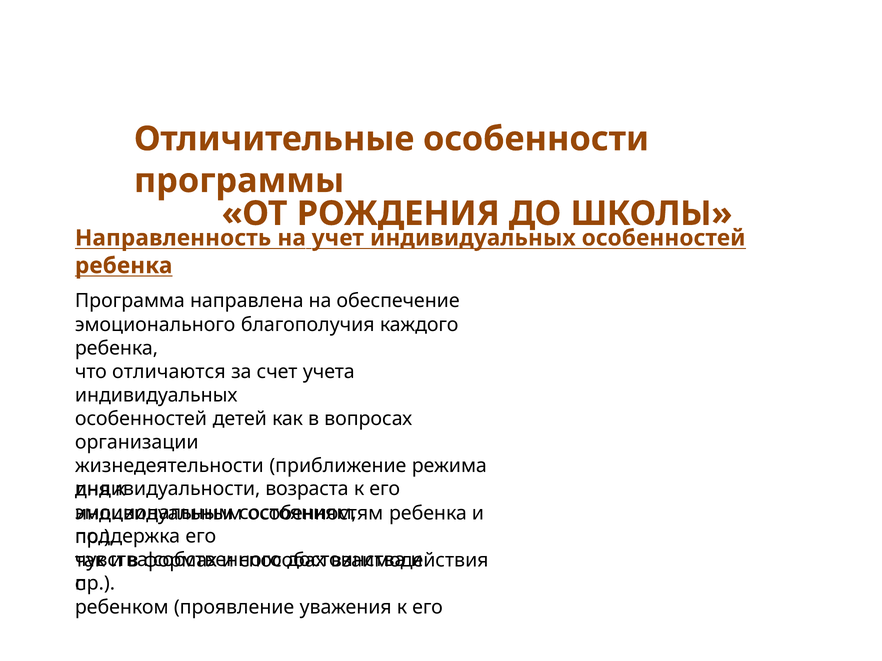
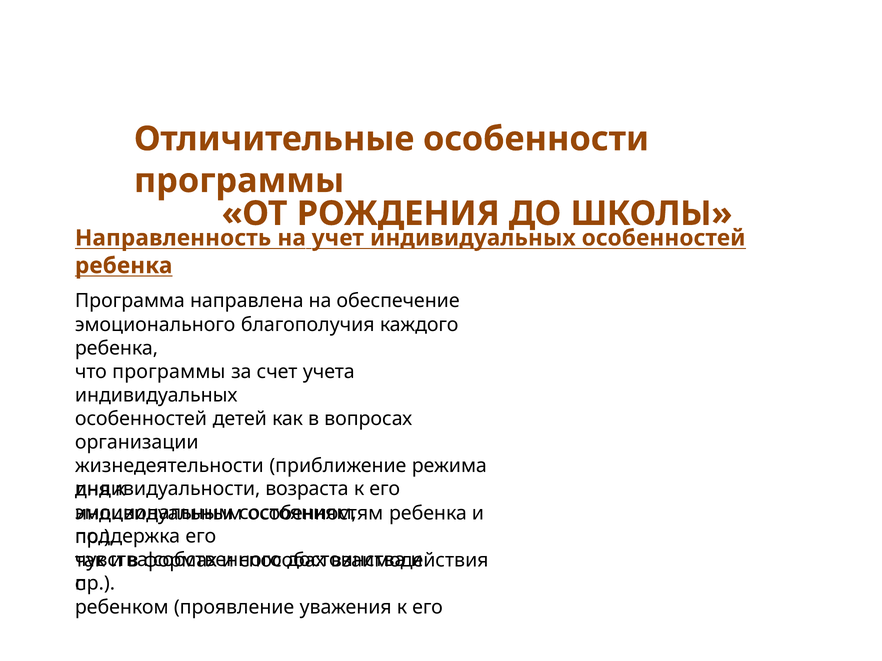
что отличаются: отличаются -> программы
